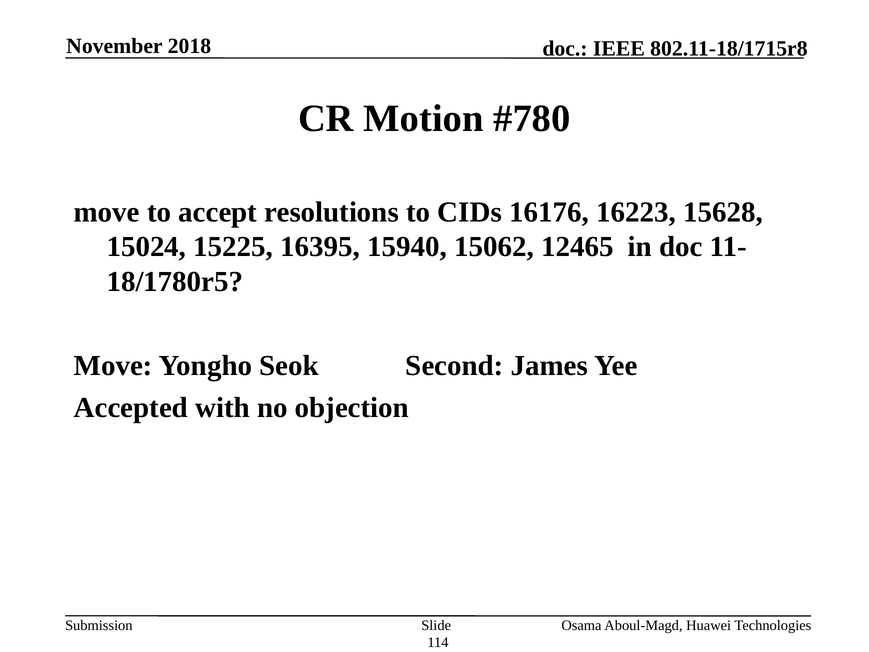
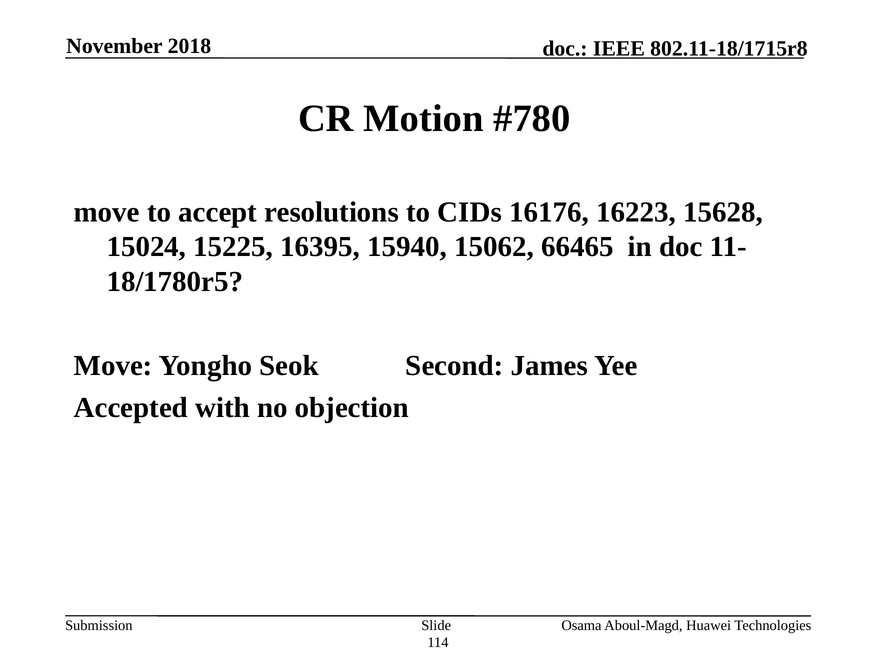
12465: 12465 -> 66465
